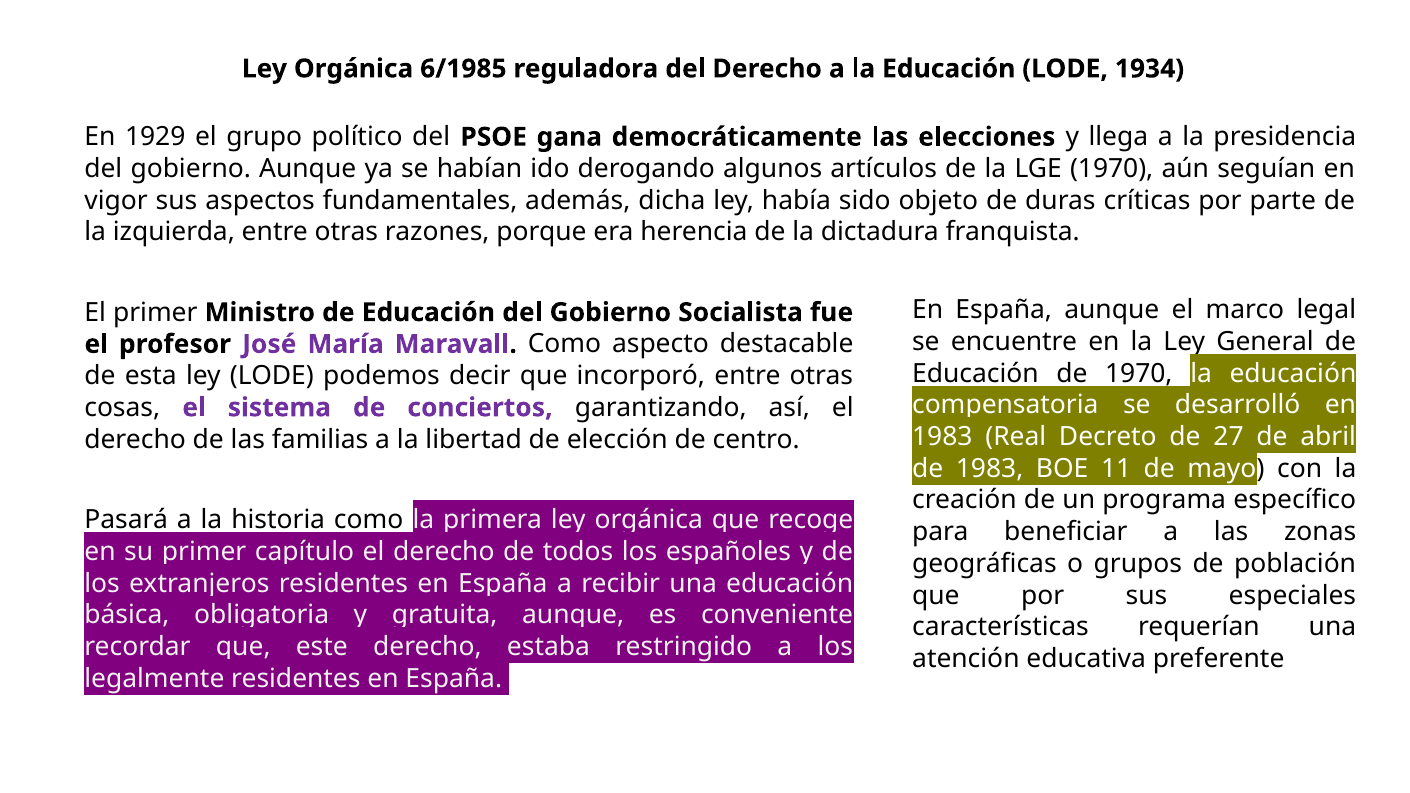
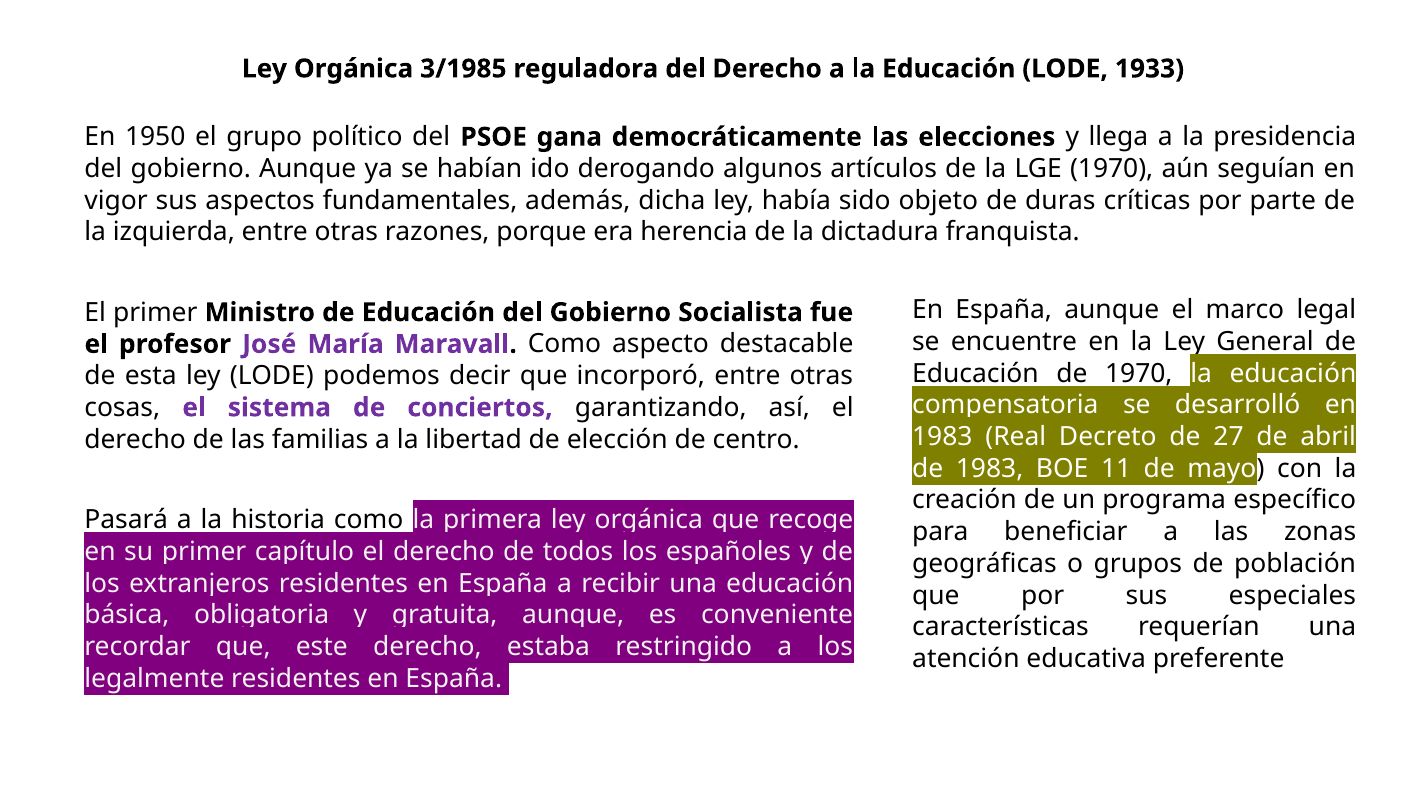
6/1985: 6/1985 -> 3/1985
1934: 1934 -> 1933
1929: 1929 -> 1950
